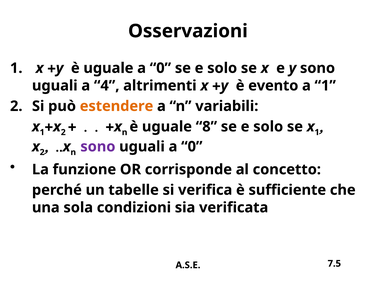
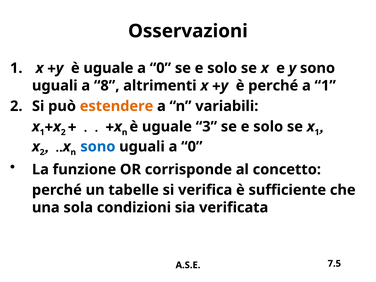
4: 4 -> 8
è evento: evento -> perché
8: 8 -> 3
sono at (98, 147) colour: purple -> blue
